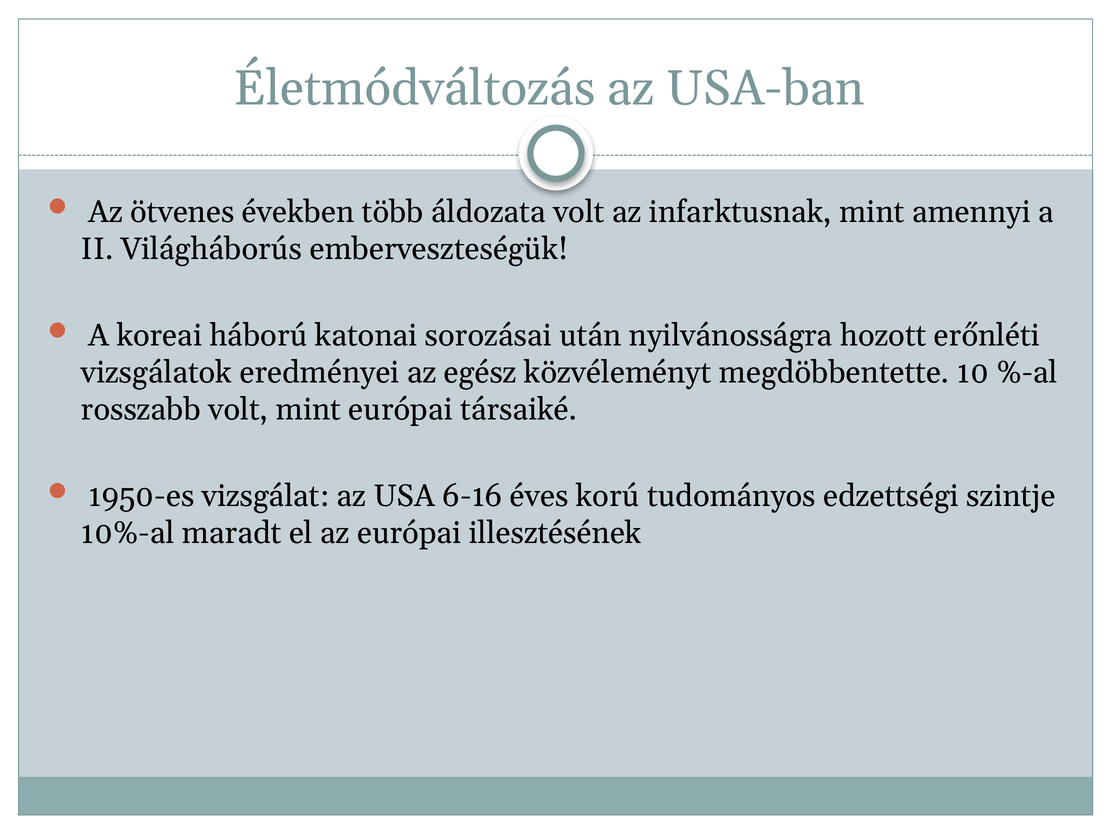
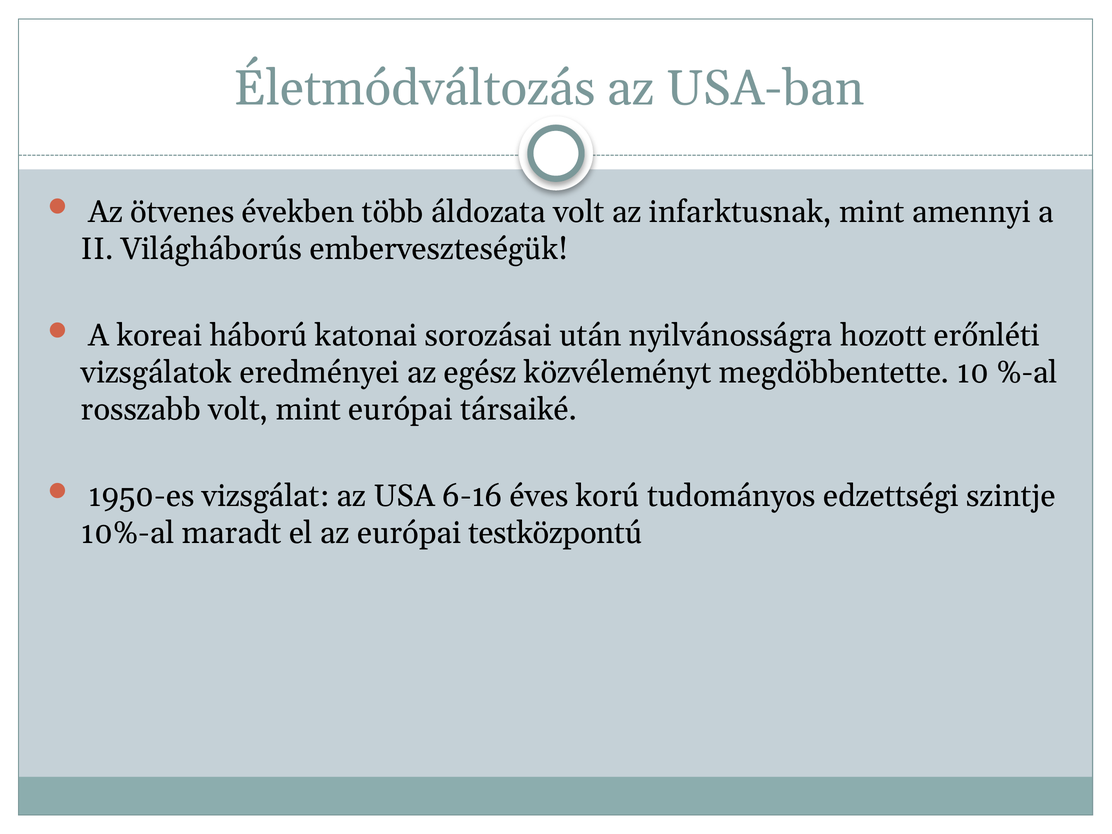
illesztésének: illesztésének -> testközpontú
